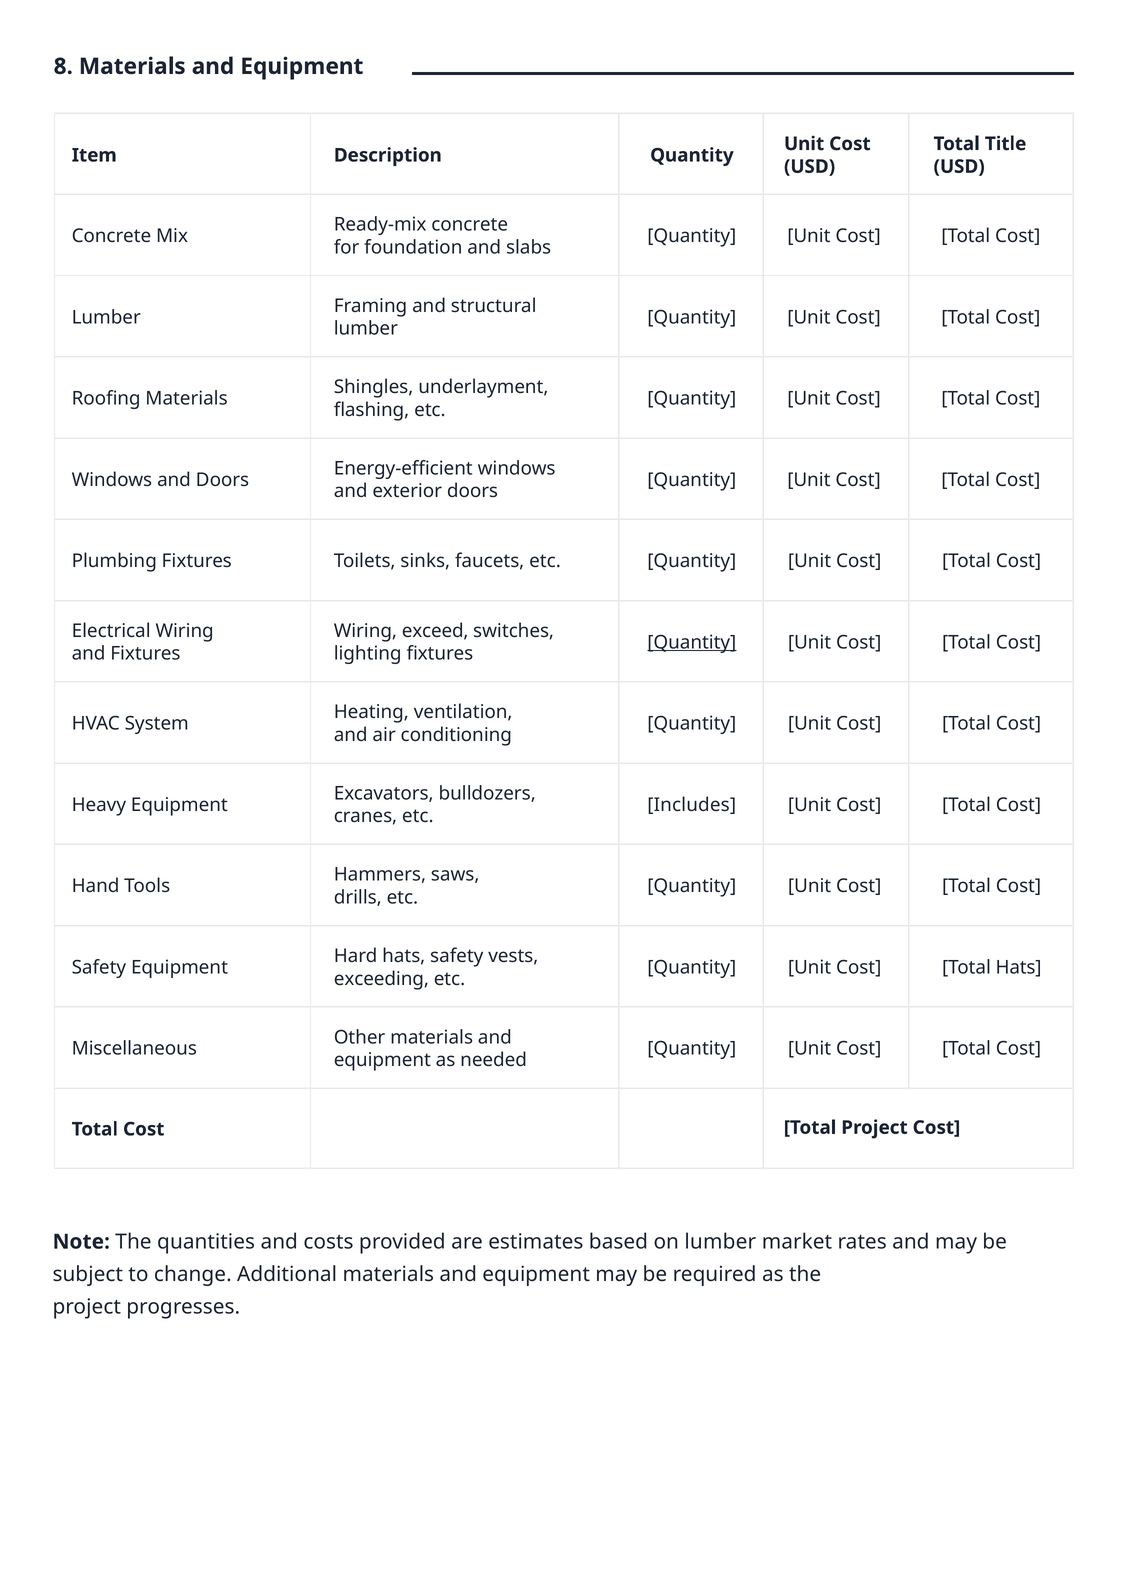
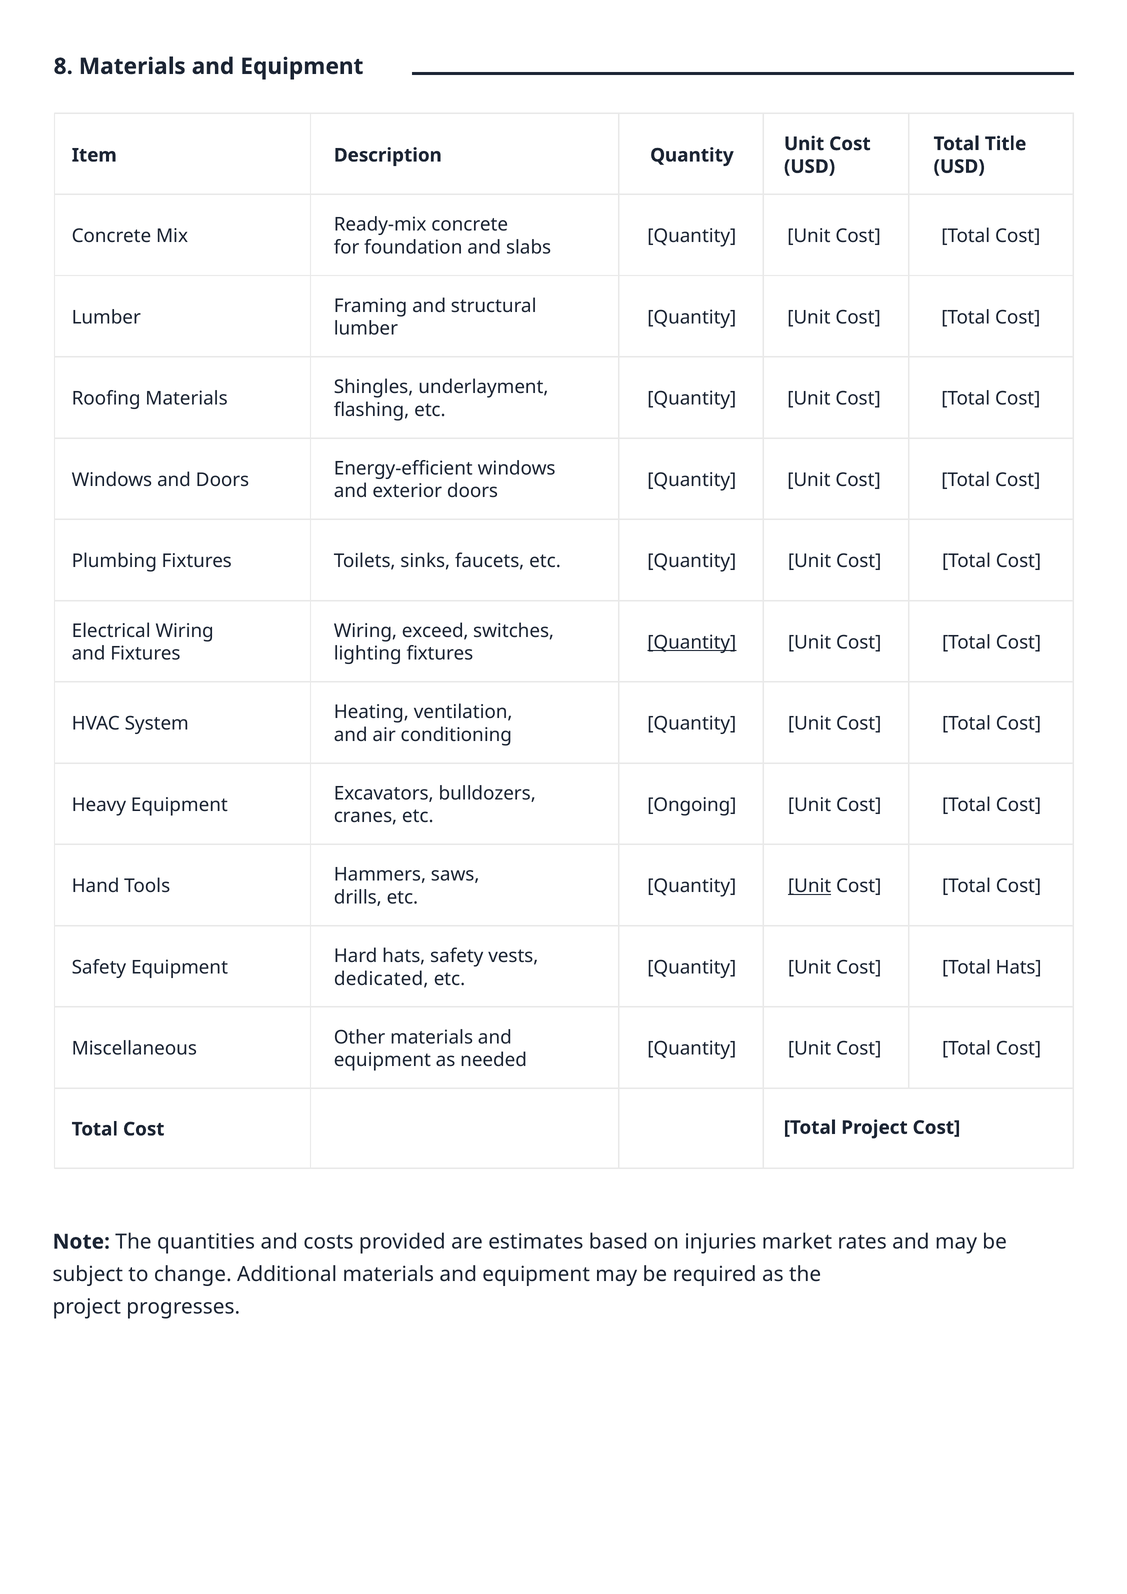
Includes: Includes -> Ongoing
Unit at (810, 886) underline: none -> present
exceeding: exceeding -> dedicated
on lumber: lumber -> injuries
